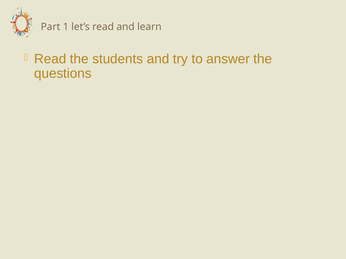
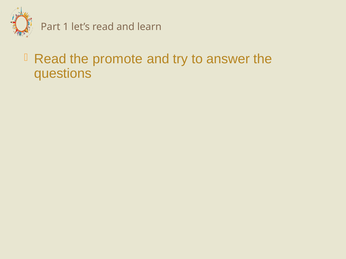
students: students -> promote
